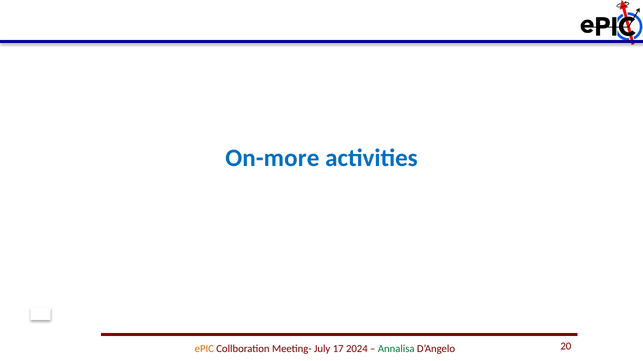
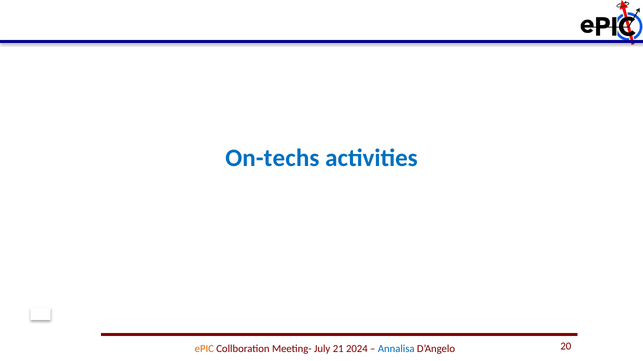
On-more: On-more -> On-techs
17: 17 -> 21
Annalisa colour: green -> blue
